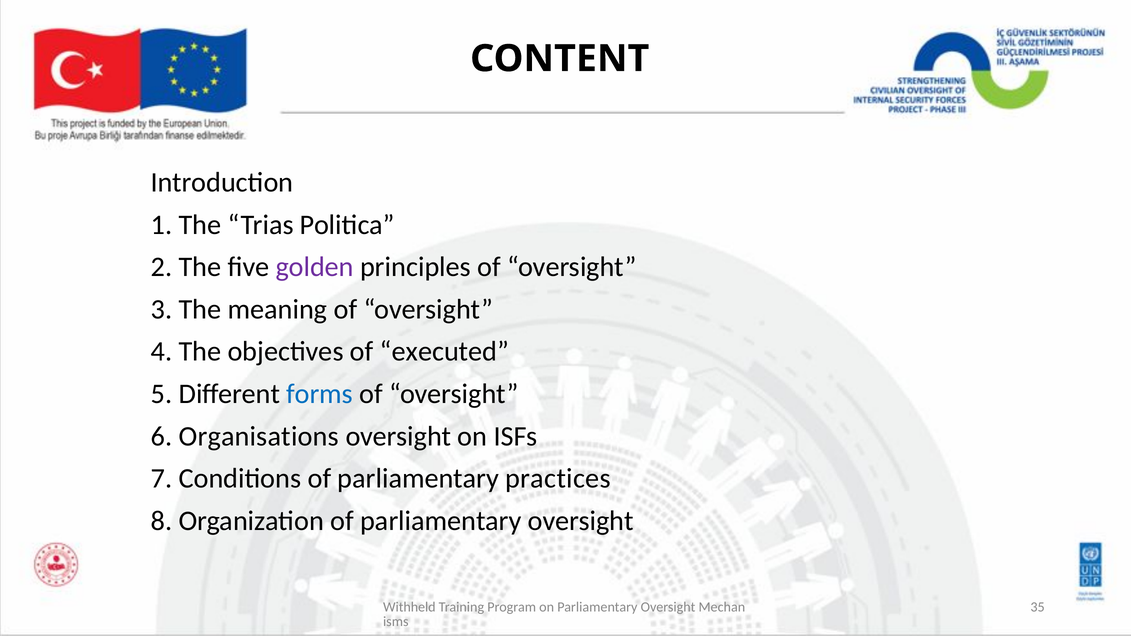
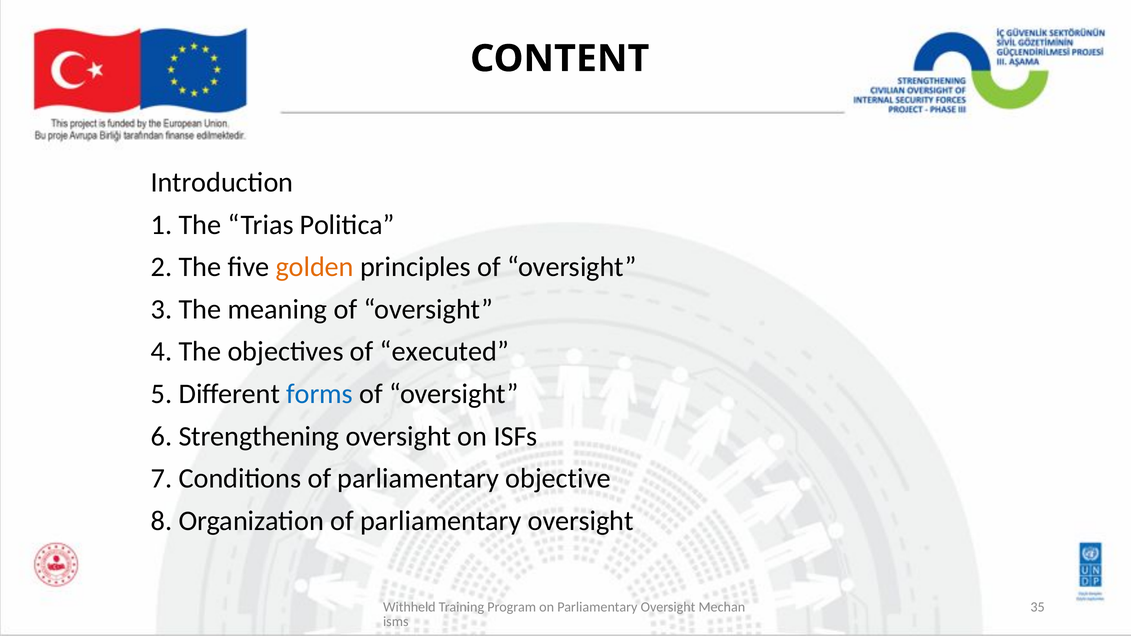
golden colour: purple -> orange
Organisations: Organisations -> Strengthening
practices: practices -> objective
